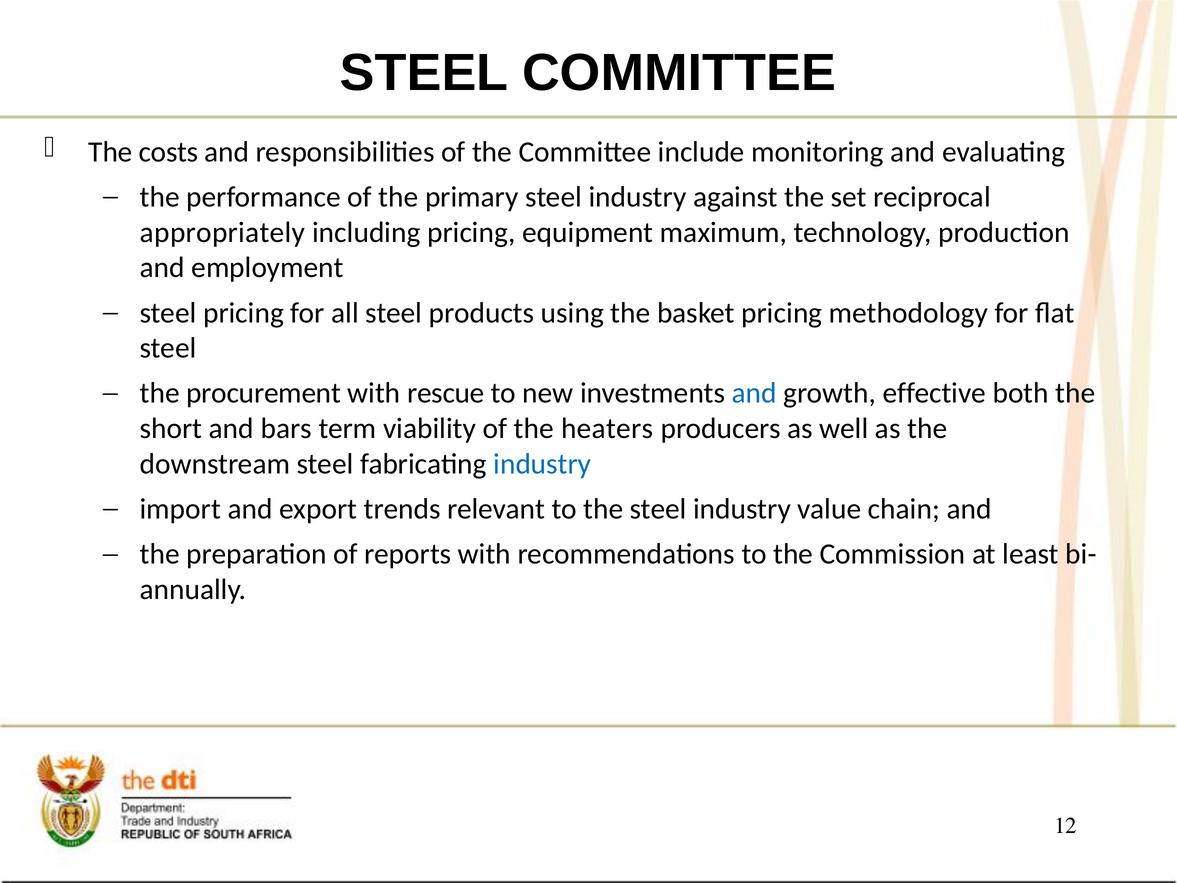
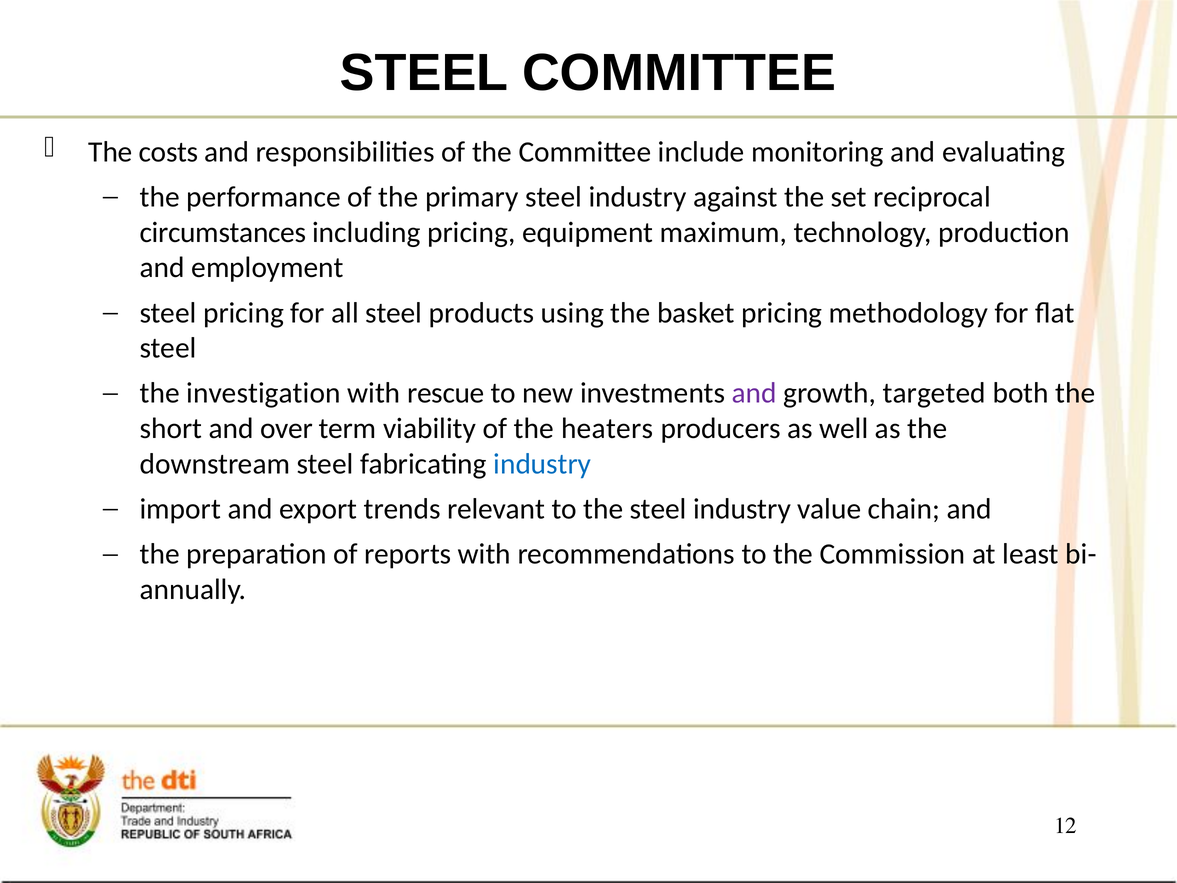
appropriately: appropriately -> circumstances
procurement: procurement -> investigation
and at (754, 393) colour: blue -> purple
effective: effective -> targeted
bars: bars -> over
